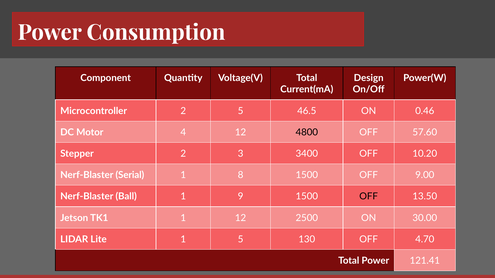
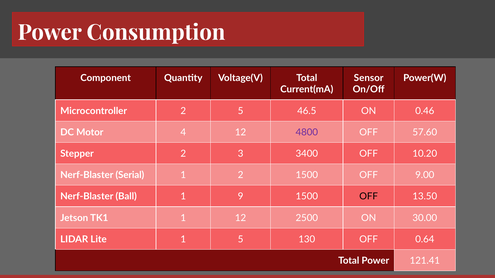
Design: Design -> Sensor
4800 colour: black -> purple
1 8: 8 -> 2
4.70: 4.70 -> 0.64
